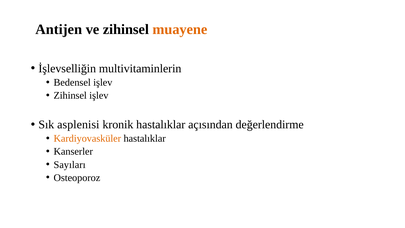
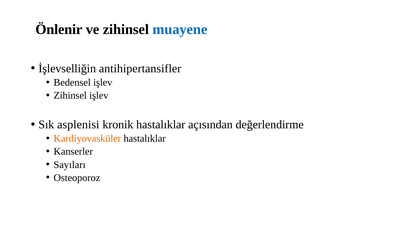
Antijen: Antijen -> Önlenir
muayene colour: orange -> blue
multivitaminlerin: multivitaminlerin -> antihipertansifler
